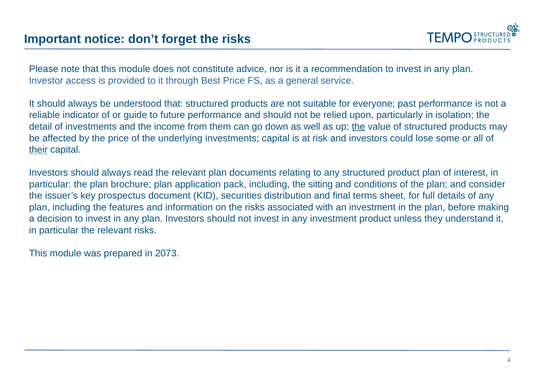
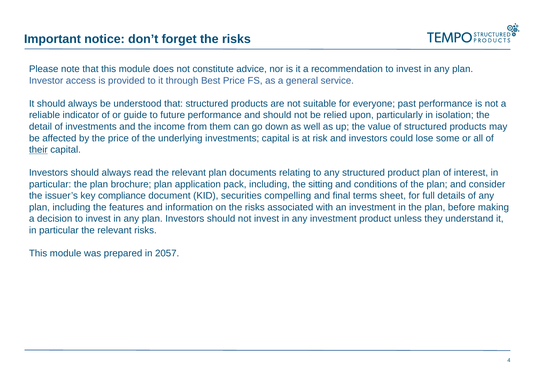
the at (358, 127) underline: present -> none
prospectus: prospectus -> compliance
distribution: distribution -> compelling
2073: 2073 -> 2057
